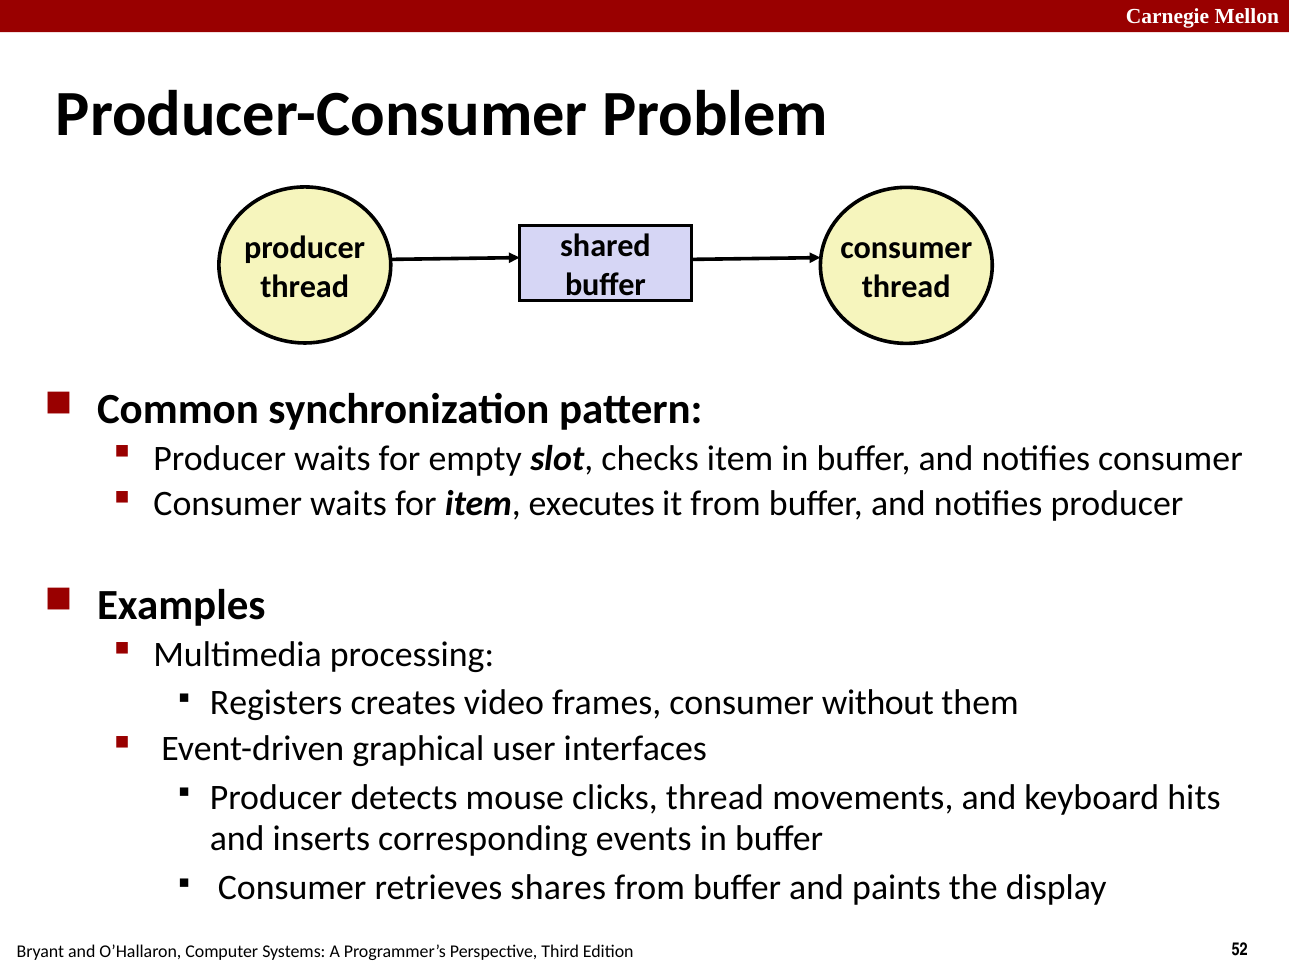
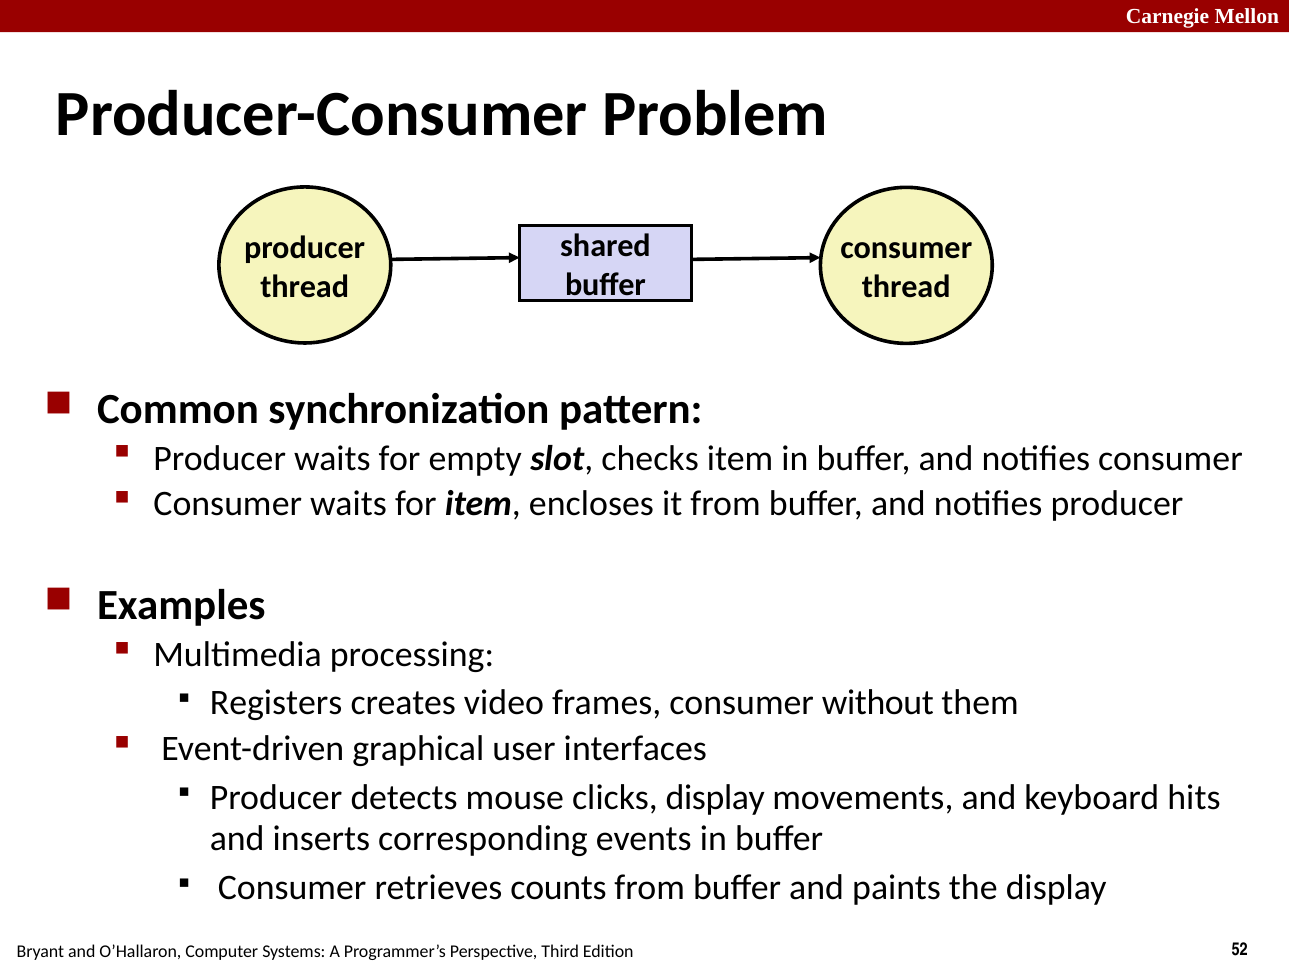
executes: executes -> encloses
clicks thread: thread -> display
shares: shares -> counts
